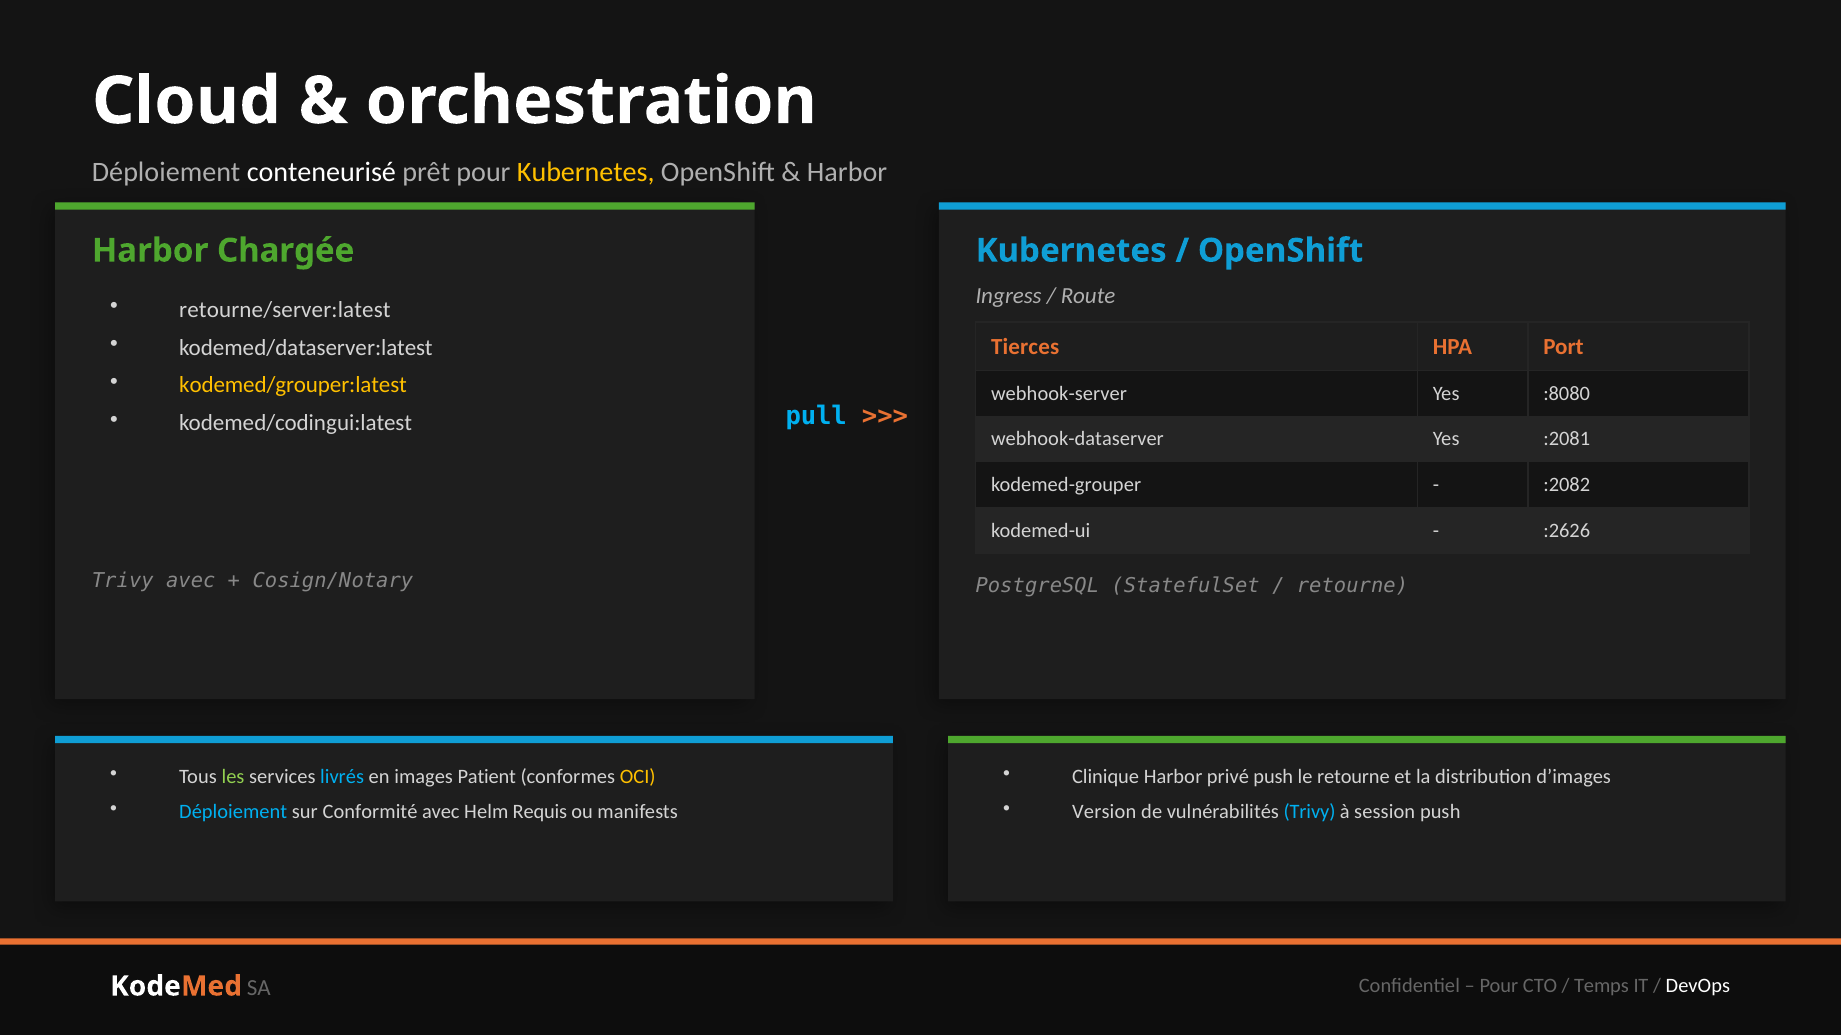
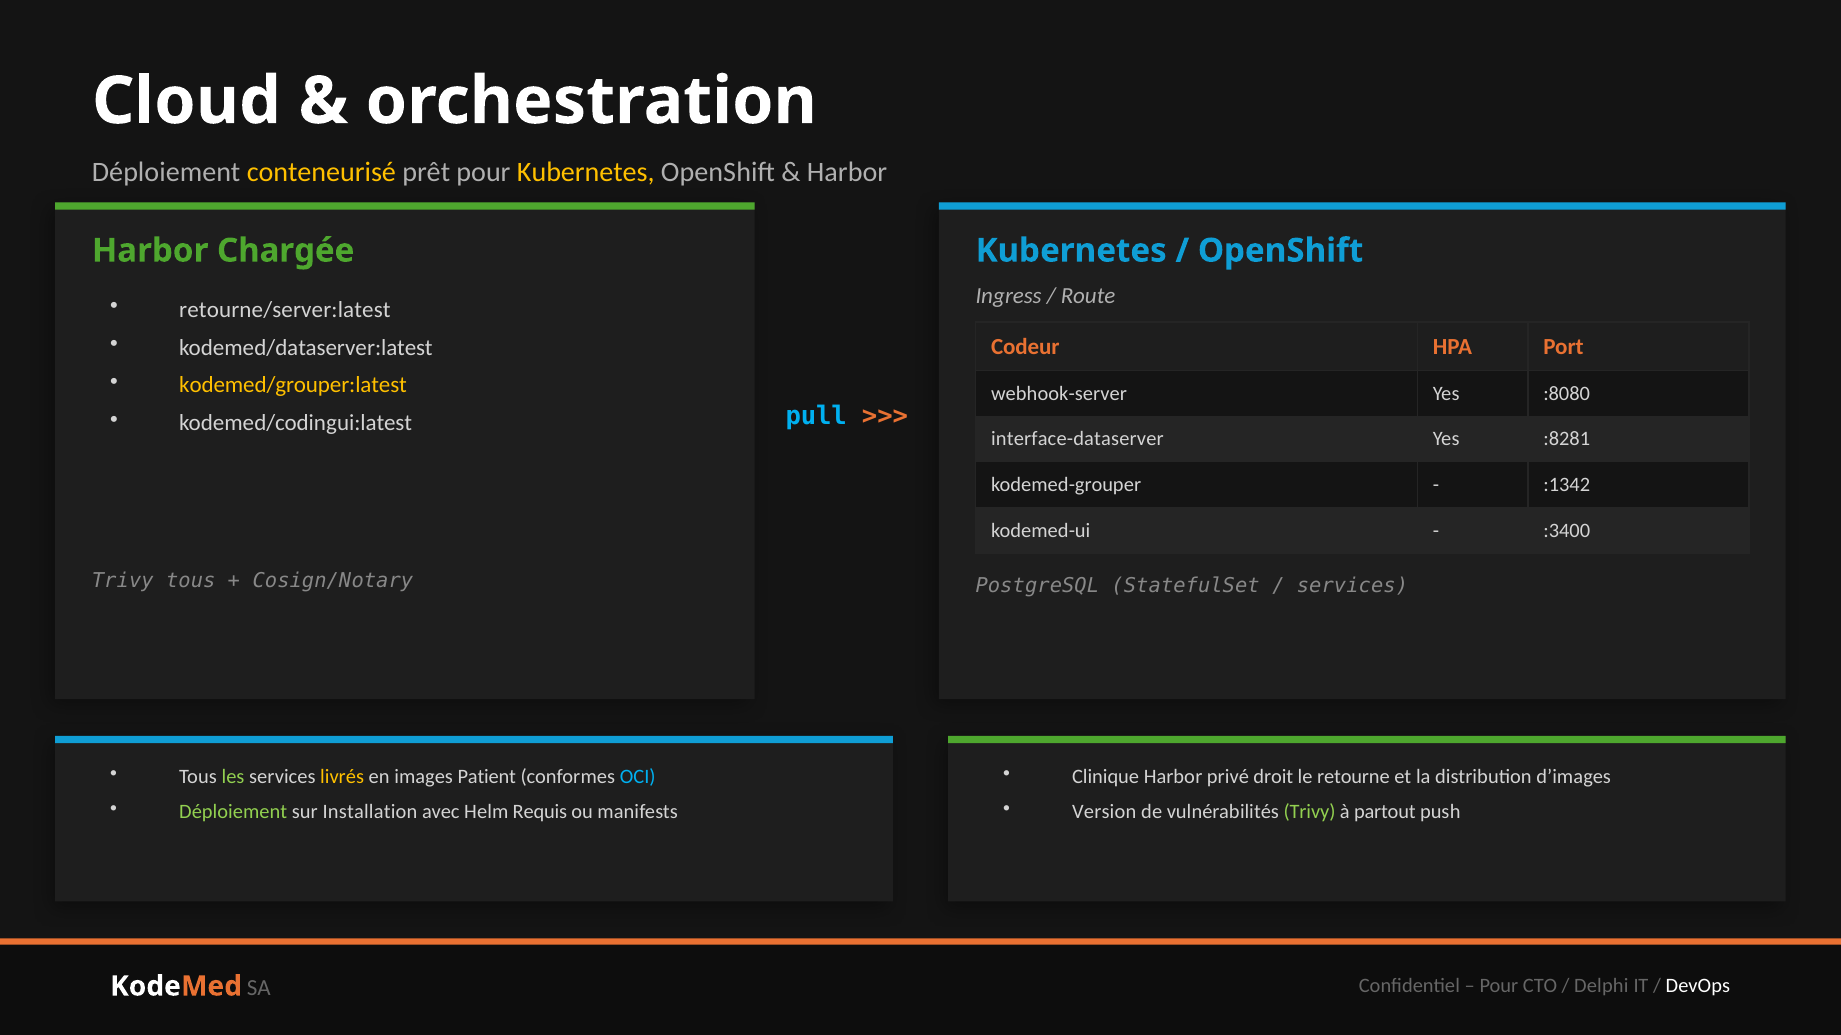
conteneurisé colour: white -> yellow
Tierces: Tierces -> Codeur
webhook-dataserver: webhook-dataserver -> interface-dataserver
:2081: :2081 -> :8281
:2082: :2082 -> :1342
:2626: :2626 -> :3400
Trivy avec: avec -> tous
retourne at (1352, 586): retourne -> services
livrés colour: light blue -> yellow
OCI colour: yellow -> light blue
privé push: push -> droit
Déploiement at (233, 812) colour: light blue -> light green
Conformité: Conformité -> Installation
Trivy at (1309, 812) colour: light blue -> light green
session: session -> partout
Temps: Temps -> Delphi
